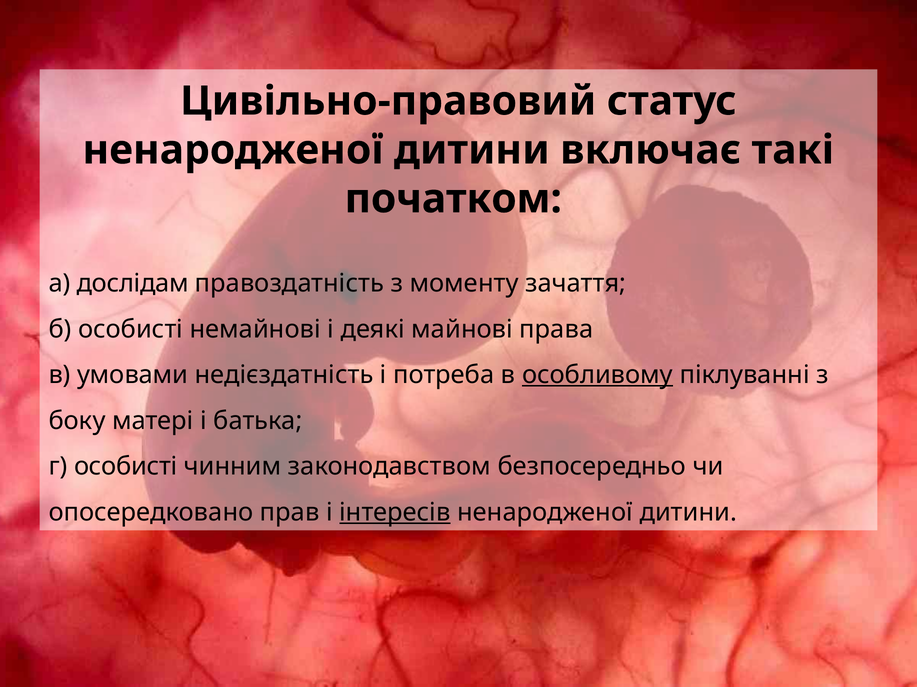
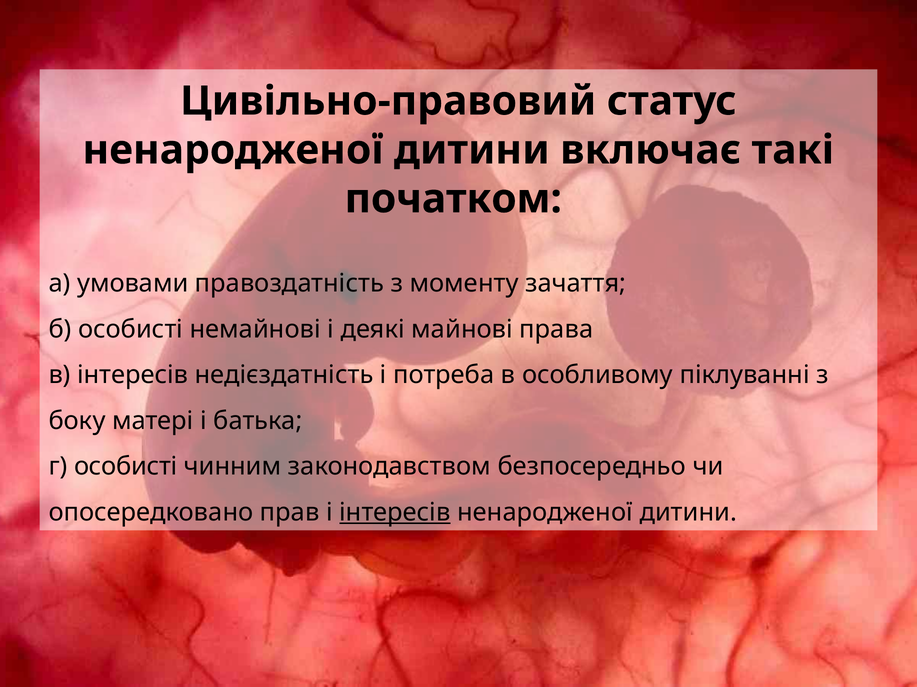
дослідам: дослідам -> умовами
в умовами: умовами -> інтересів
особливому underline: present -> none
